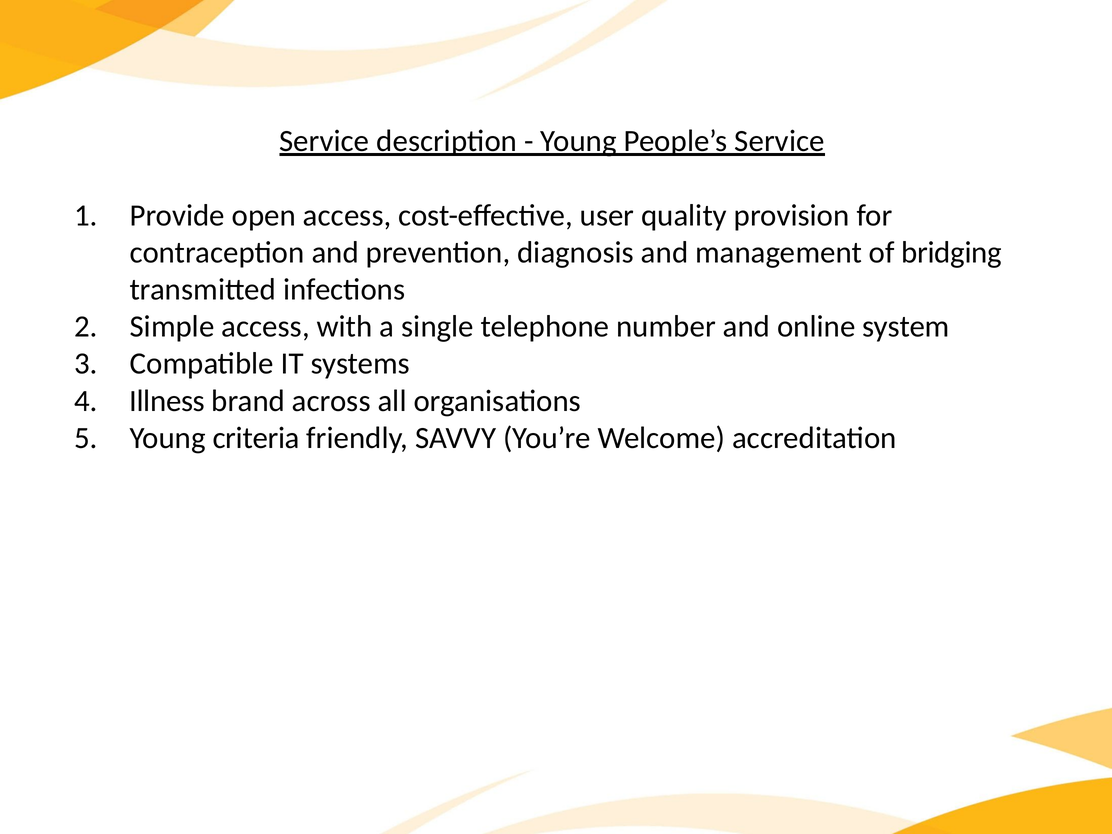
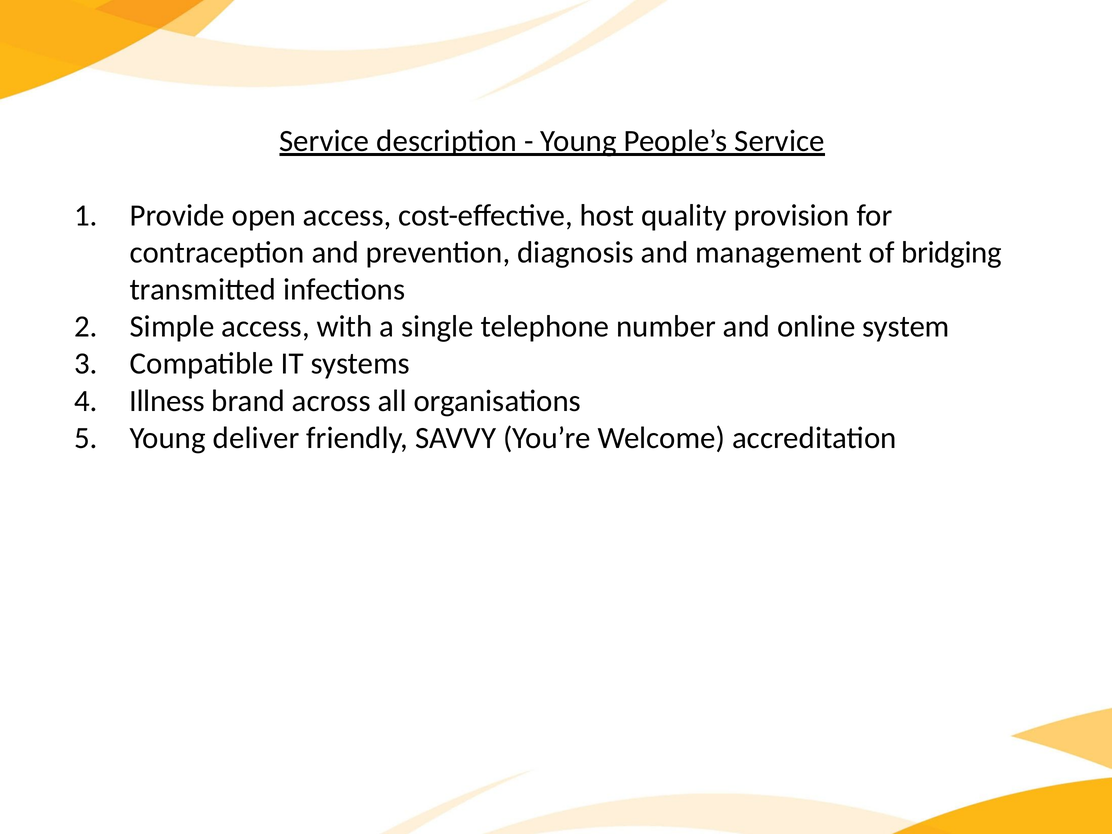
user: user -> host
criteria: criteria -> deliver
